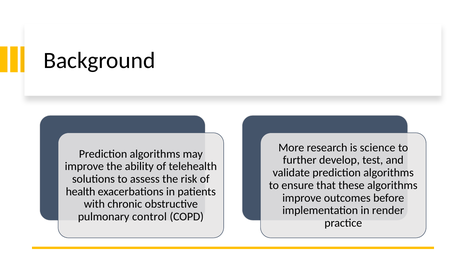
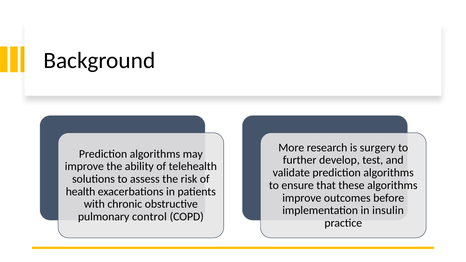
science: science -> surgery
render: render -> insulin
